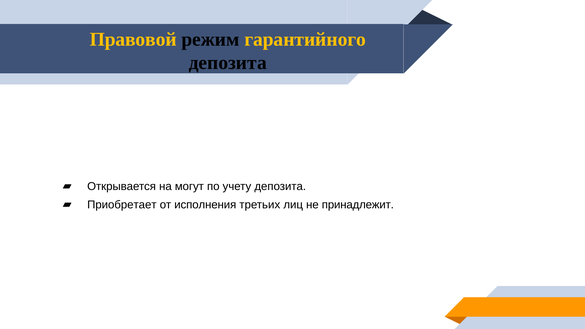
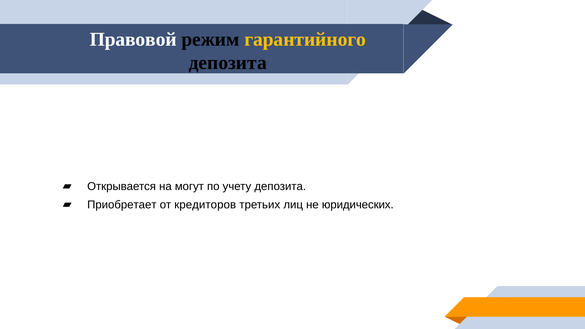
Правовой colour: yellow -> white
исполнения: исполнения -> кредиторов
принадлежит: принадлежит -> юридических
